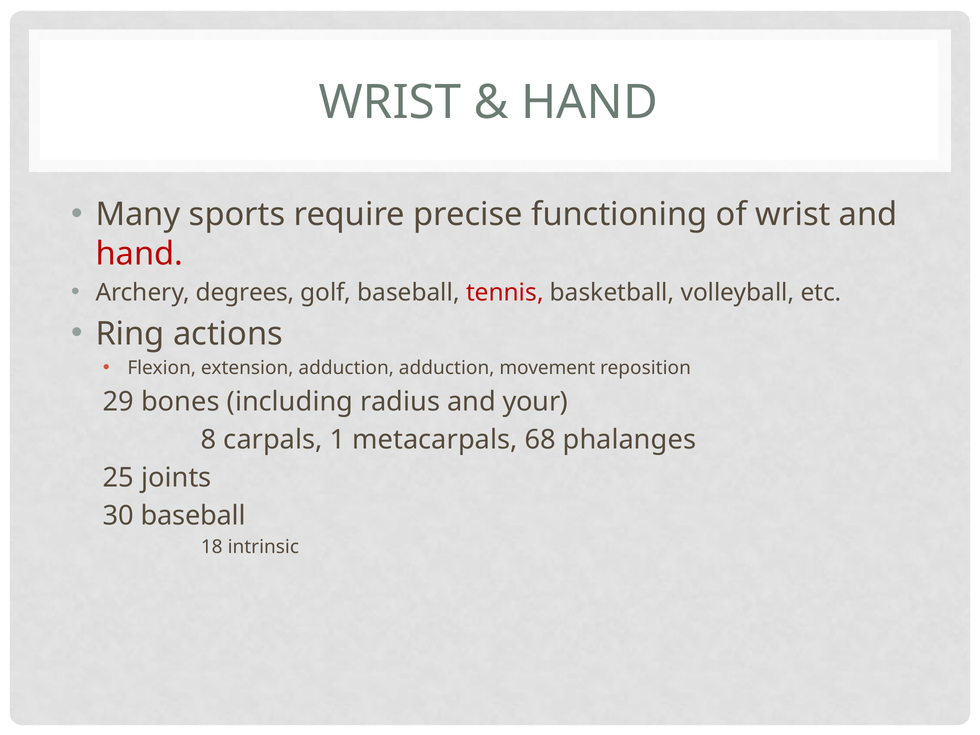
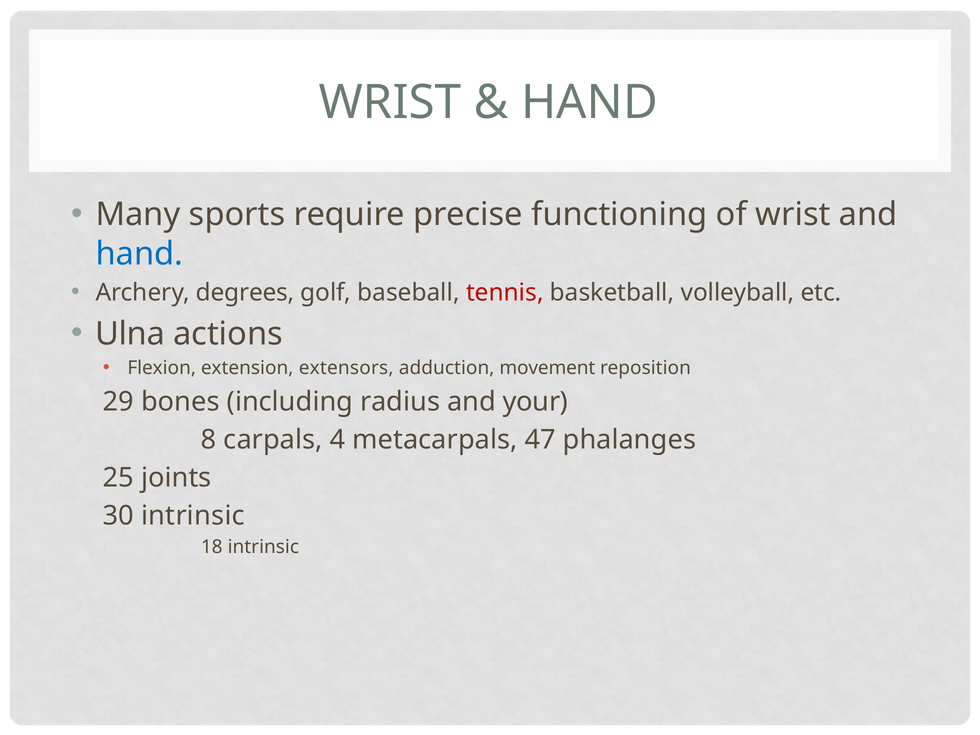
hand at (139, 254) colour: red -> blue
Ring: Ring -> Ulna
extension adduction: adduction -> extensors
1: 1 -> 4
68: 68 -> 47
30 baseball: baseball -> intrinsic
